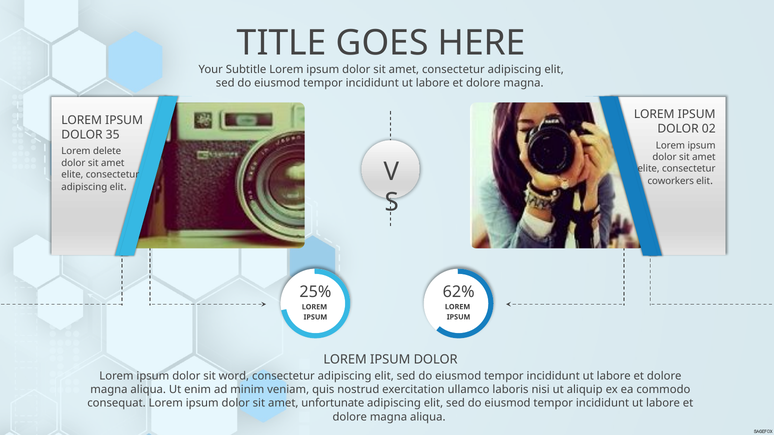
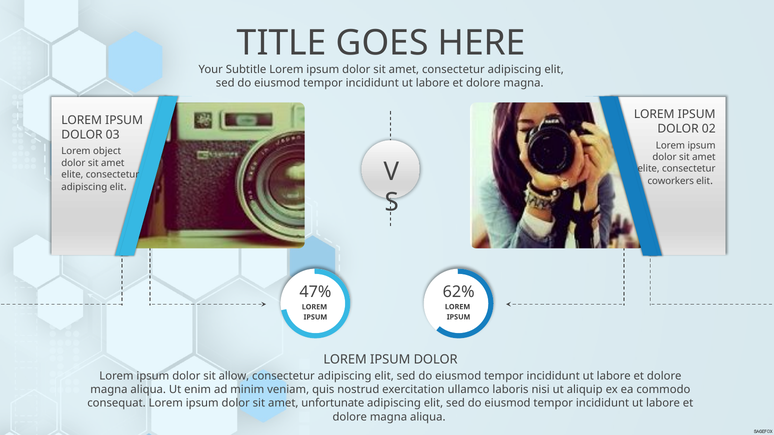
35: 35 -> 03
delete: delete -> object
25%: 25% -> 47%
word: word -> allow
